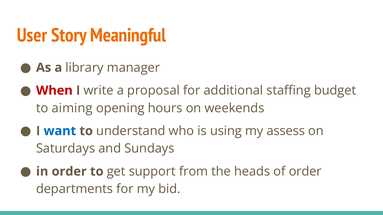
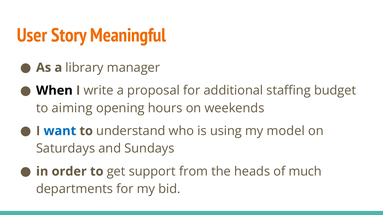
When colour: red -> black
assess: assess -> model
of order: order -> much
